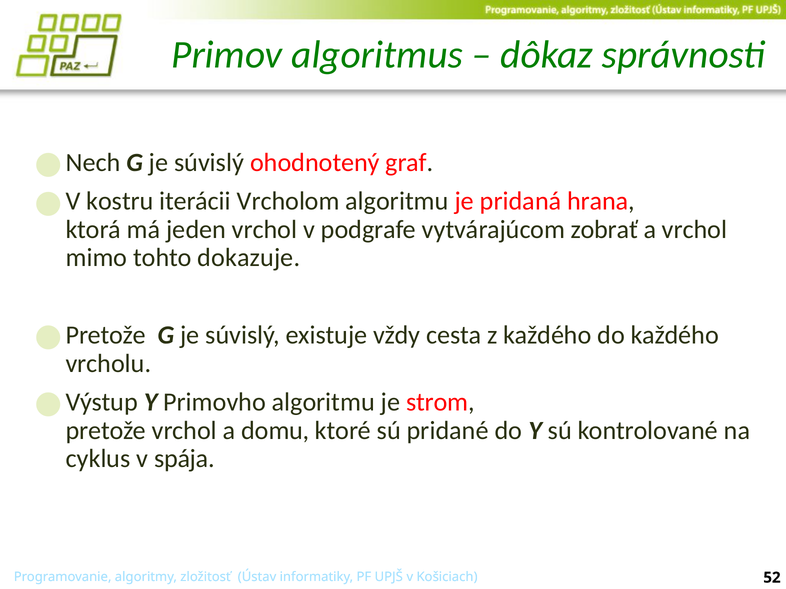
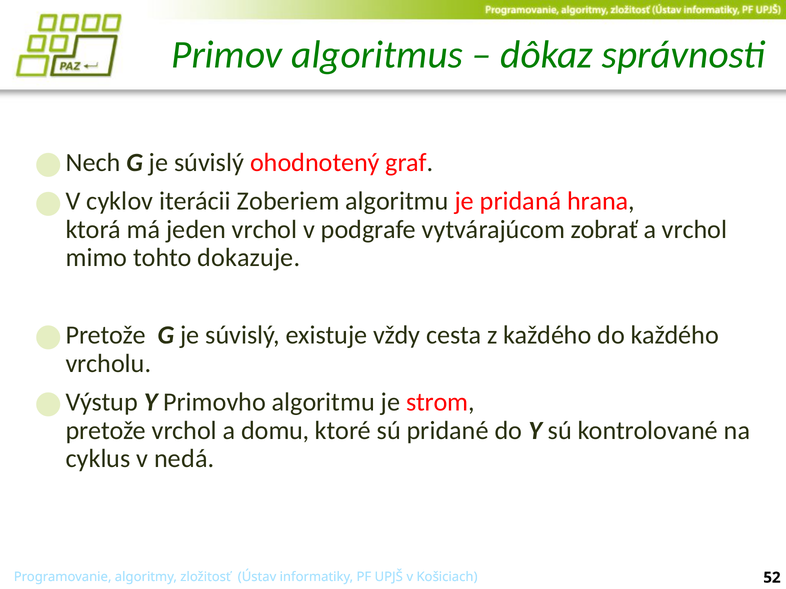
kostru: kostru -> cyklov
Vrcholom: Vrcholom -> Zoberiem
spája: spája -> nedá
